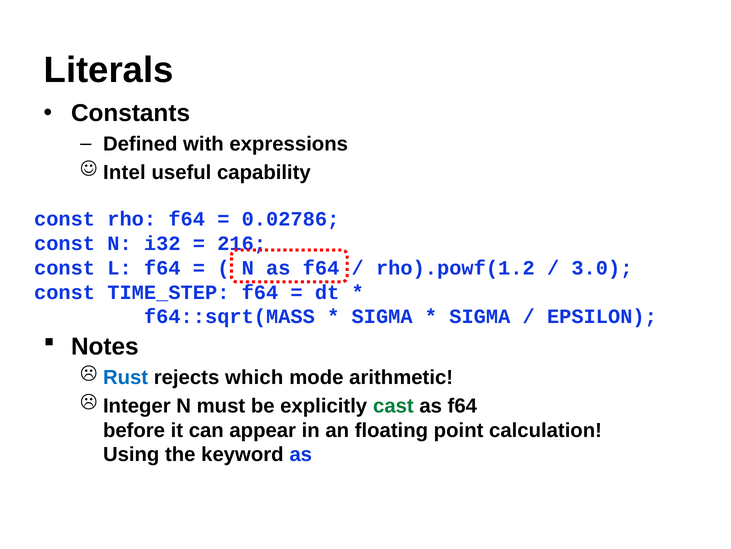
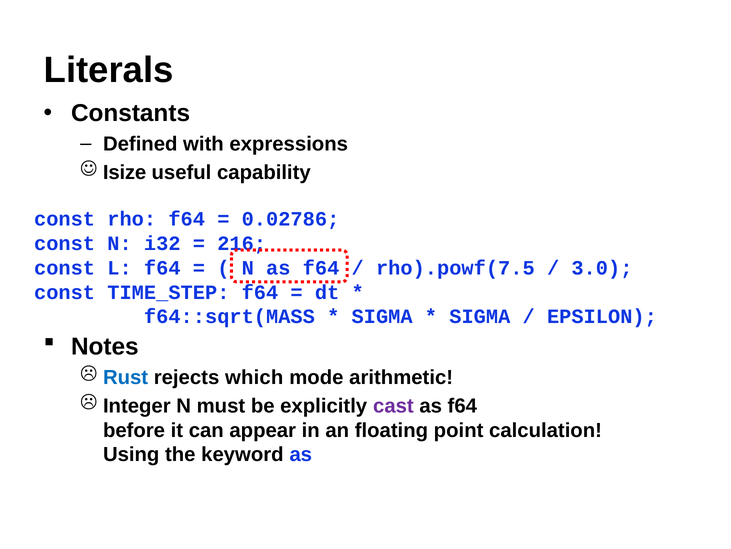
Intel: Intel -> Isize
rho).powf(1.2: rho).powf(1.2 -> rho).powf(7.5
cast colour: green -> purple
